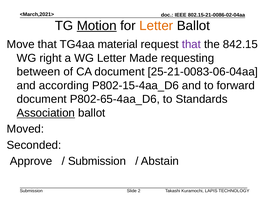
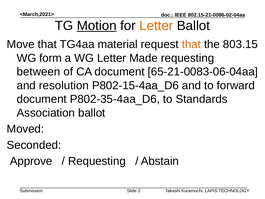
that at (191, 44) colour: purple -> orange
842.15: 842.15 -> 803.15
right: right -> form
25-21-0083-06-04aa: 25-21-0083-06-04aa -> 65-21-0083-06-04aa
according: according -> resolution
P802-65-4aa_D6: P802-65-4aa_D6 -> P802-35-4aa_D6
Association underline: present -> none
Submission at (97, 161): Submission -> Requesting
